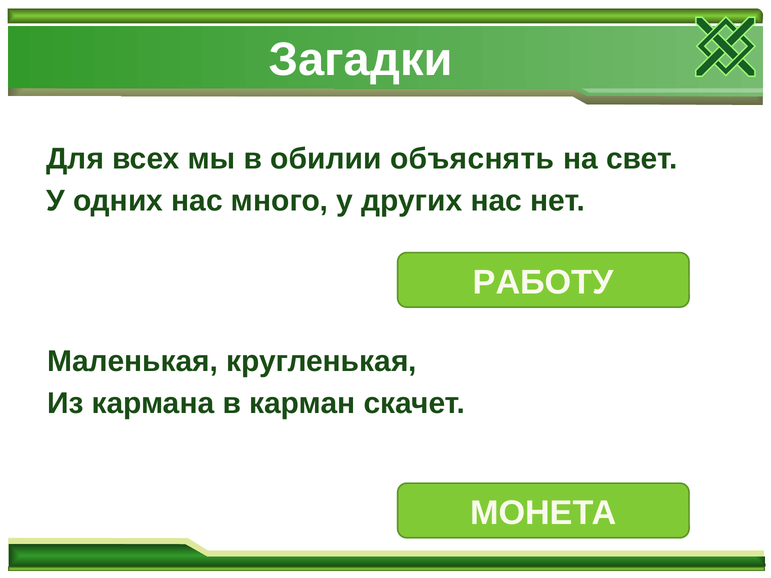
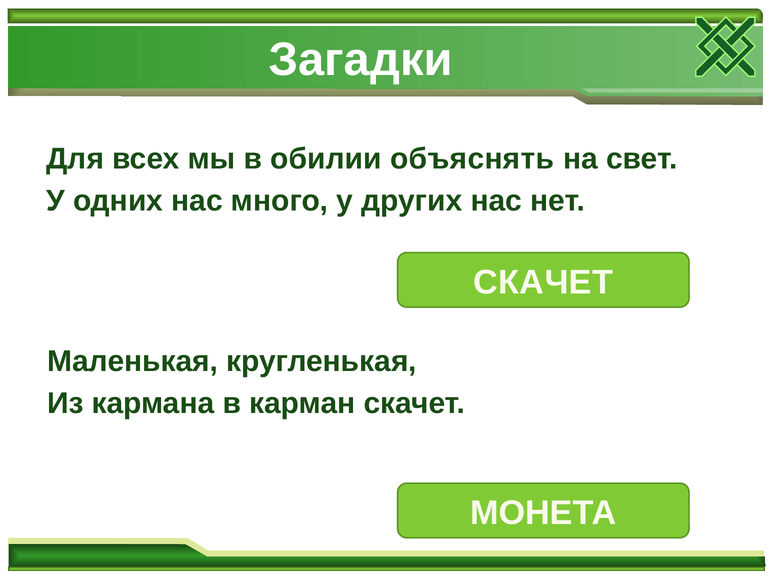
РАБОТУ at (543, 282): РАБОТУ -> СКАЧЕТ
